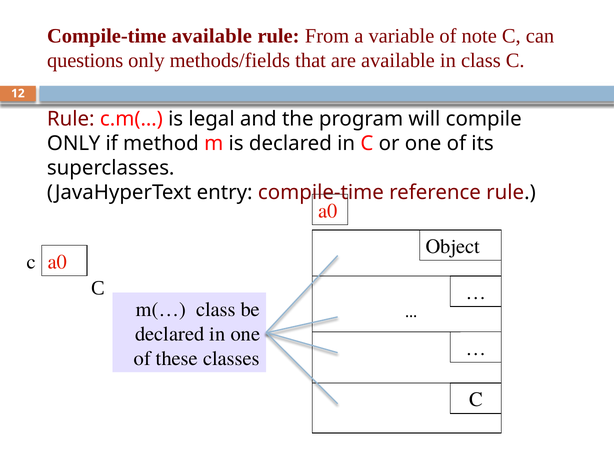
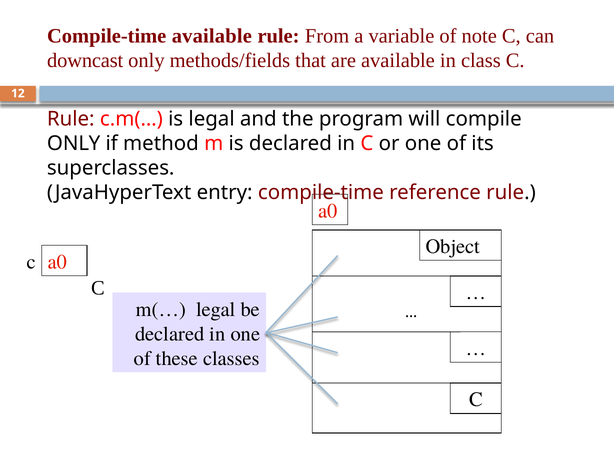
questions: questions -> downcast
m(… class: class -> legal
